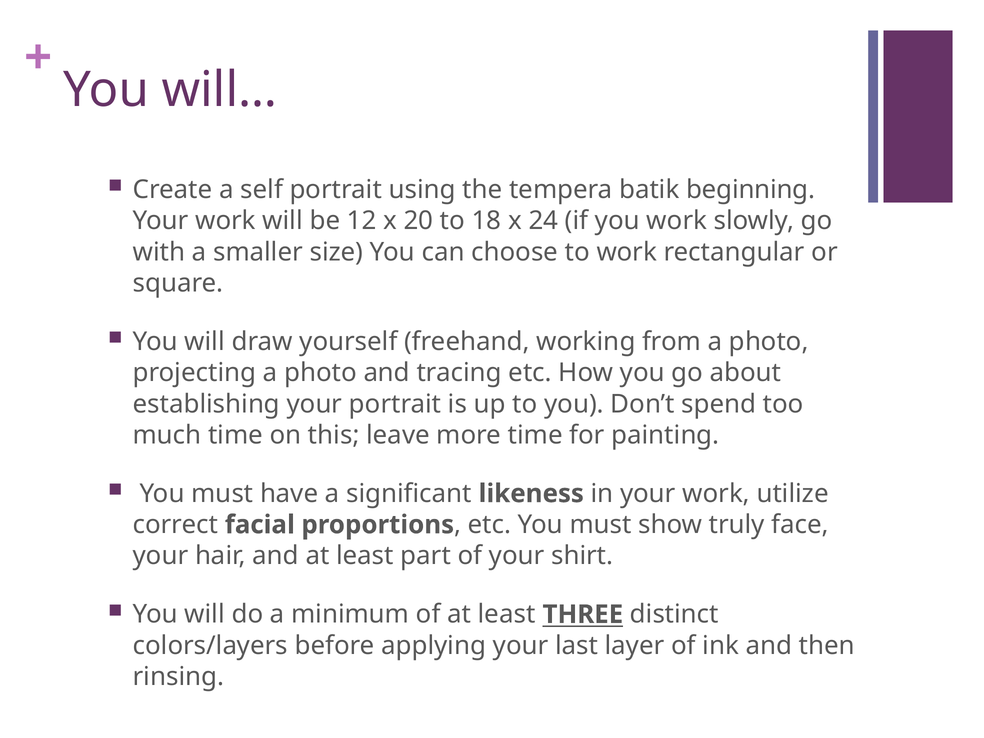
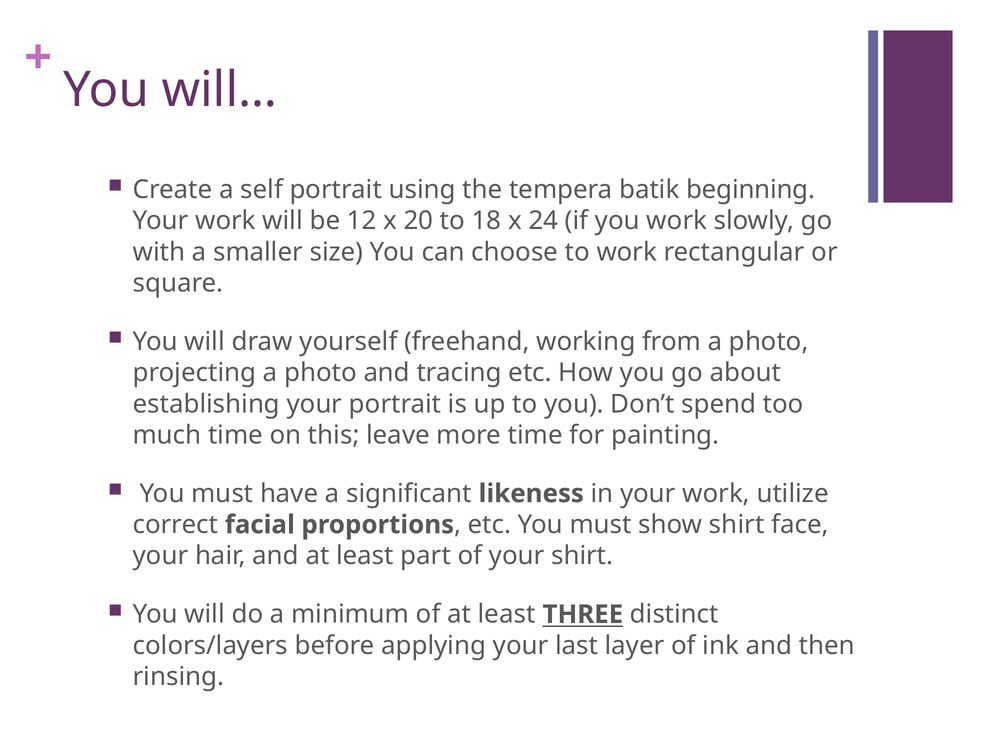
show truly: truly -> shirt
